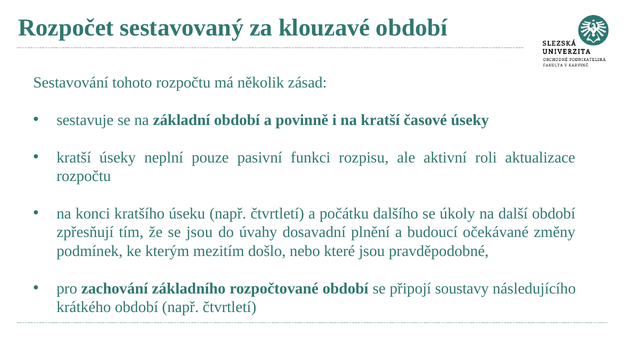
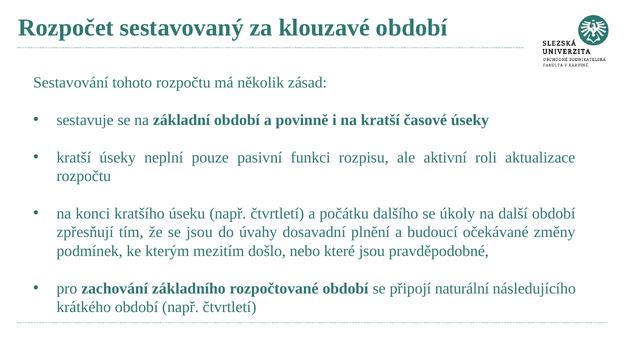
soustavy: soustavy -> naturální
